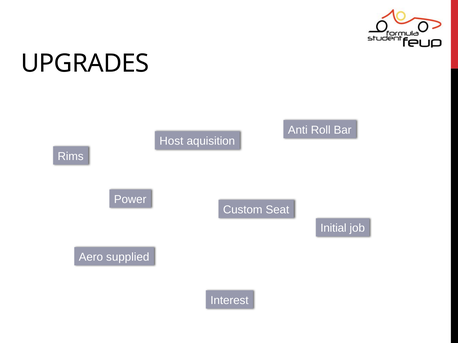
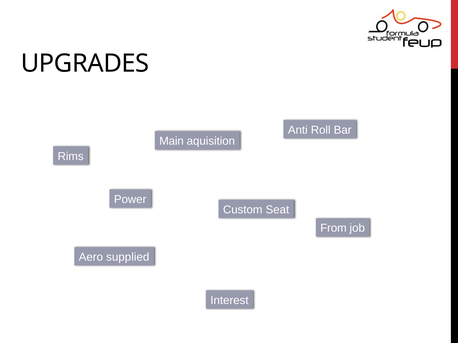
Host: Host -> Main
Initial: Initial -> From
